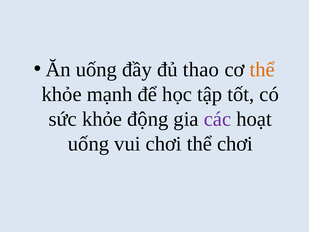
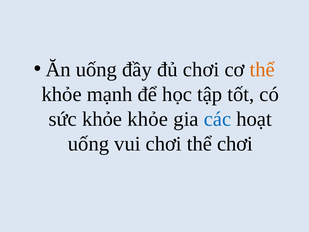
đủ thao: thao -> chơi
khỏe động: động -> khỏe
các colour: purple -> blue
